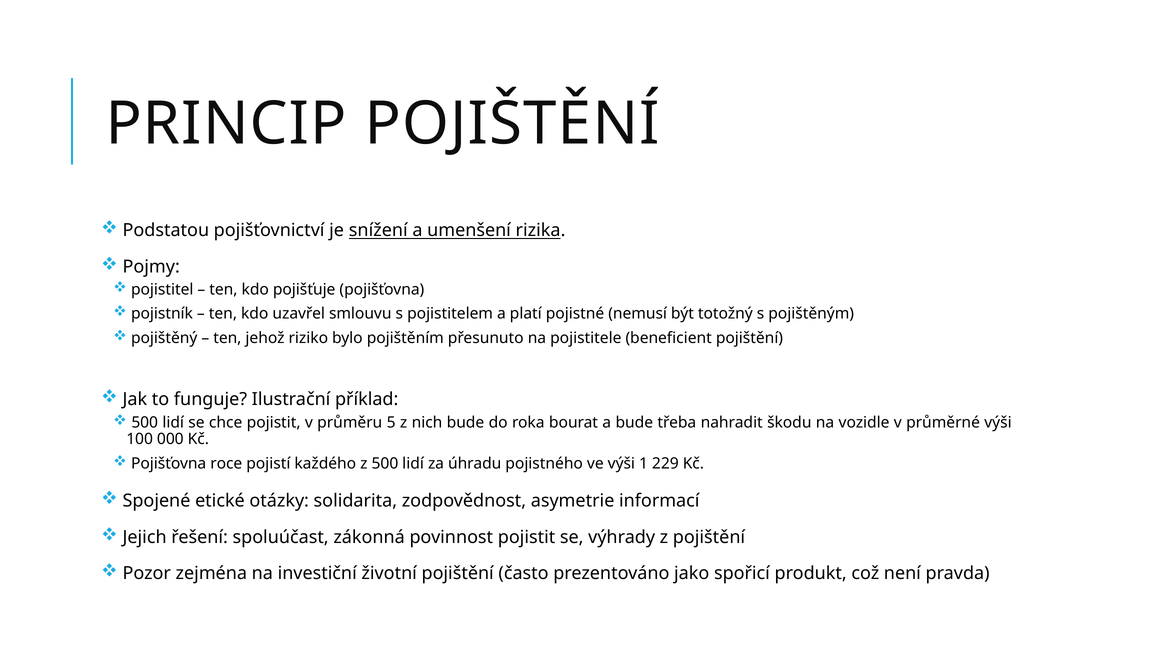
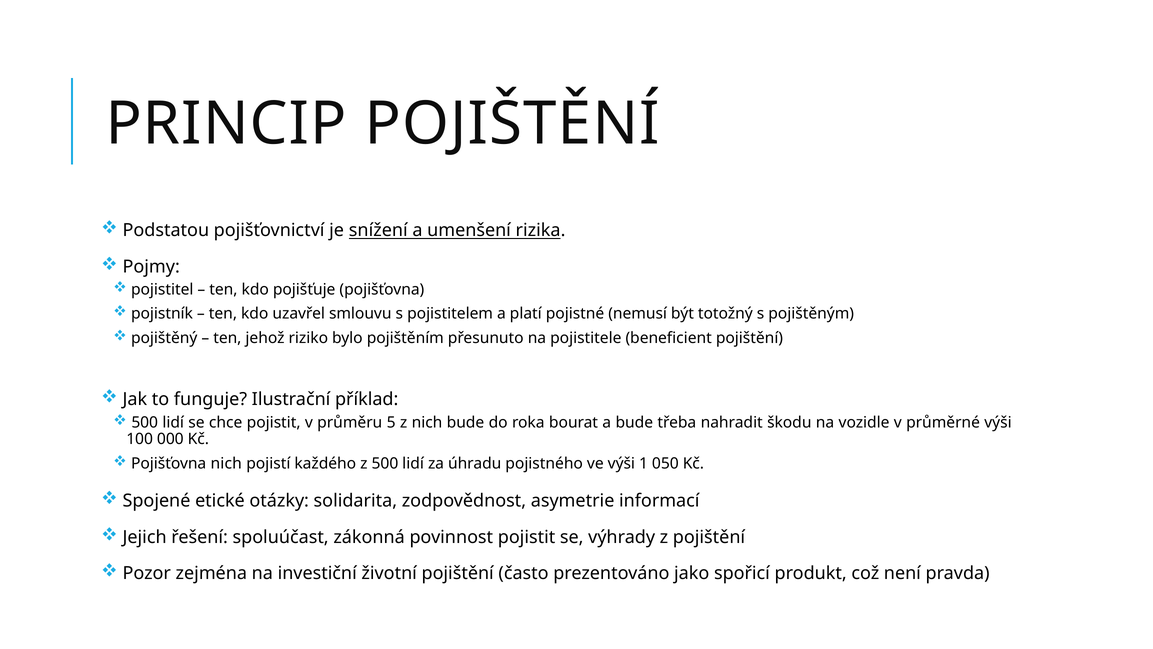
Pojišťovna roce: roce -> nich
229: 229 -> 050
